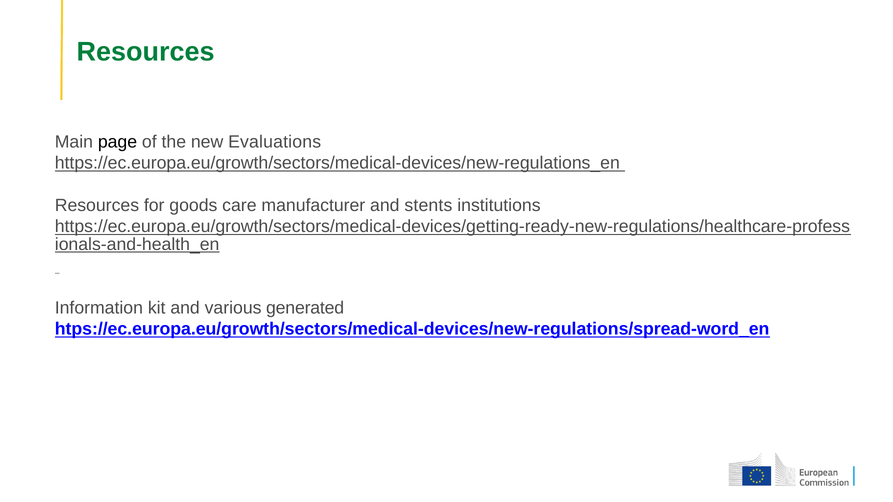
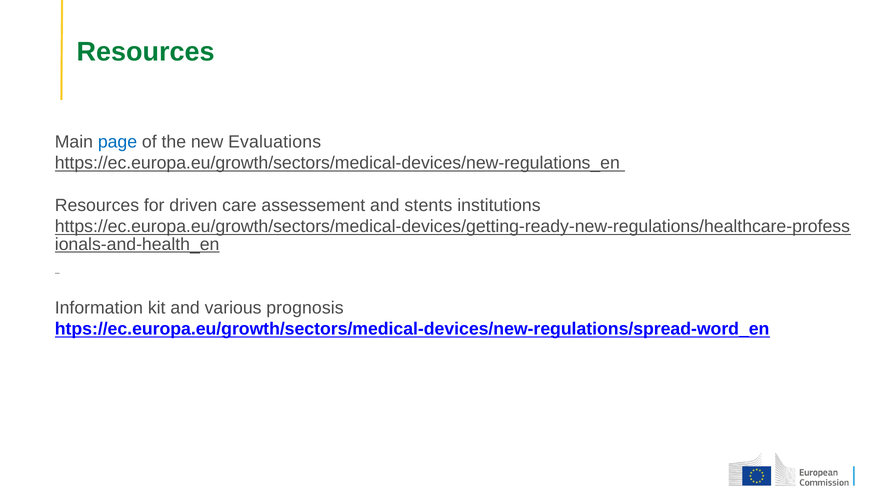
page colour: black -> blue
goods: goods -> driven
manufacturer: manufacturer -> assessement
generated: generated -> prognosis
